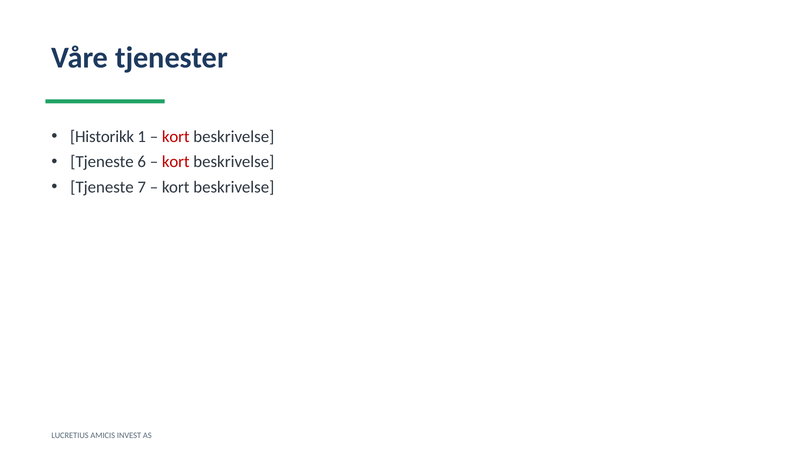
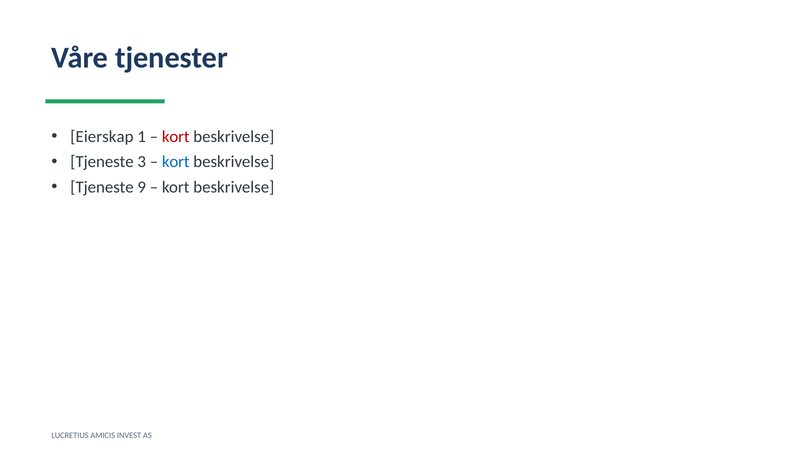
Historikk: Historikk -> Eierskap
6: 6 -> 3
kort at (176, 162) colour: red -> blue
7: 7 -> 9
